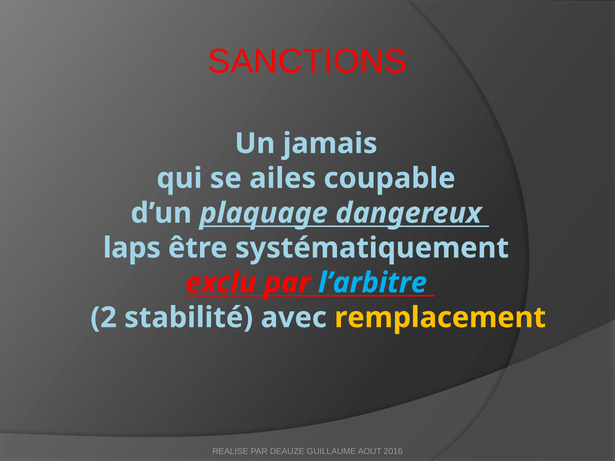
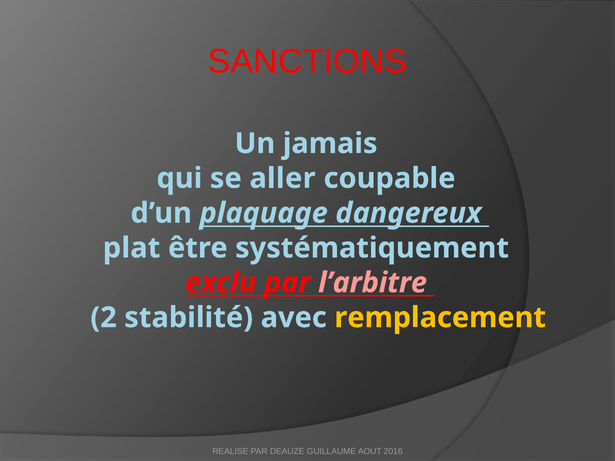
ailes: ailes -> aller
laps: laps -> plat
l’arbitre colour: light blue -> pink
